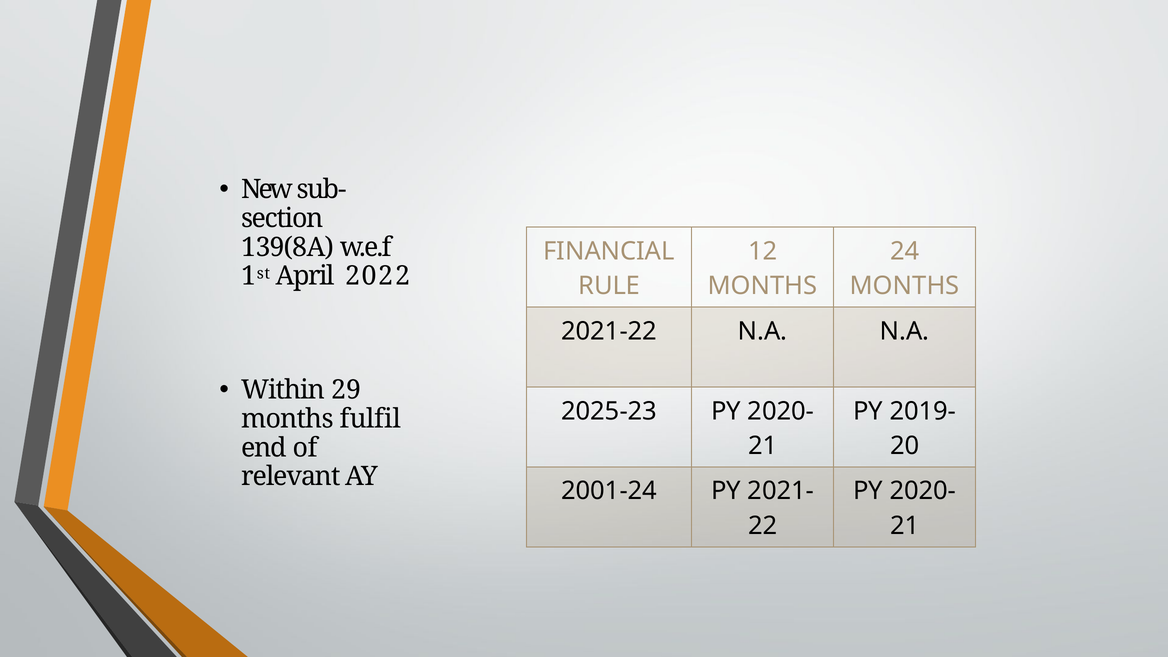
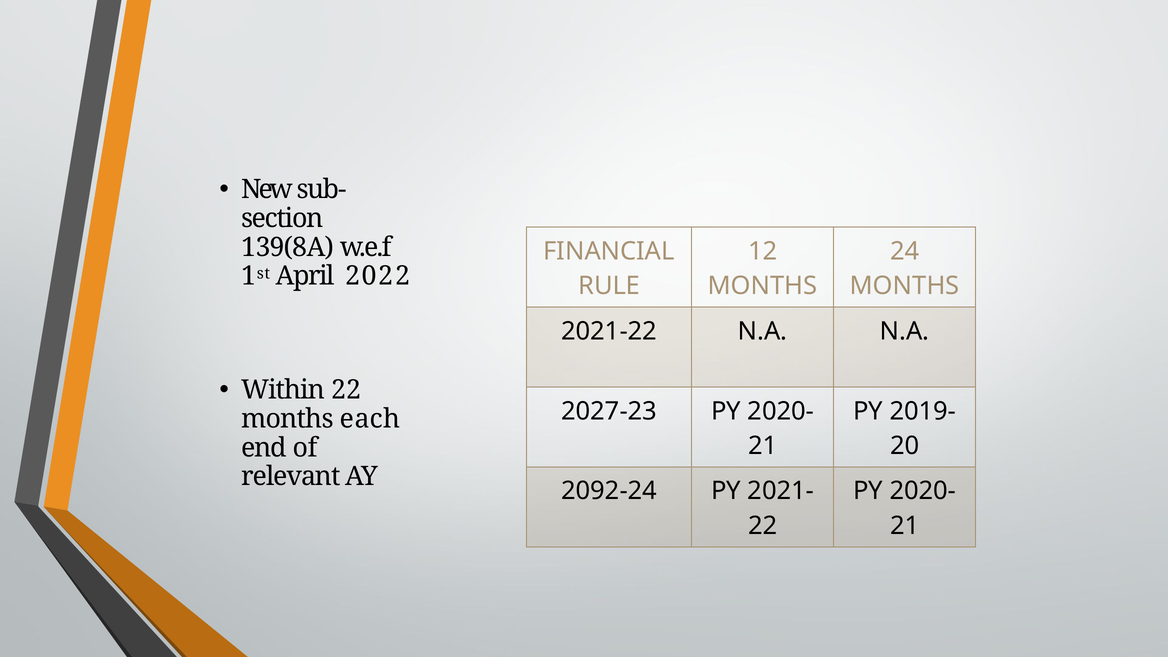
Within 29: 29 -> 22
2025-23: 2025-23 -> 2027-23
fulfil: fulfil -> each
2001-24: 2001-24 -> 2092-24
